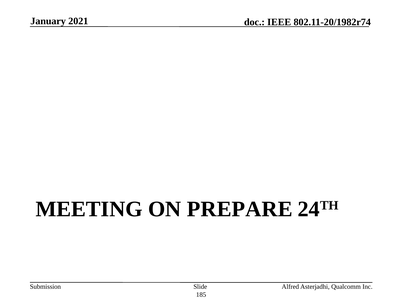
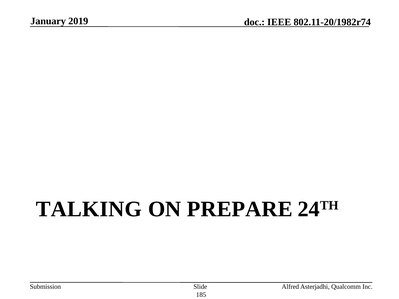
2021: 2021 -> 2019
MEETING: MEETING -> TALKING
